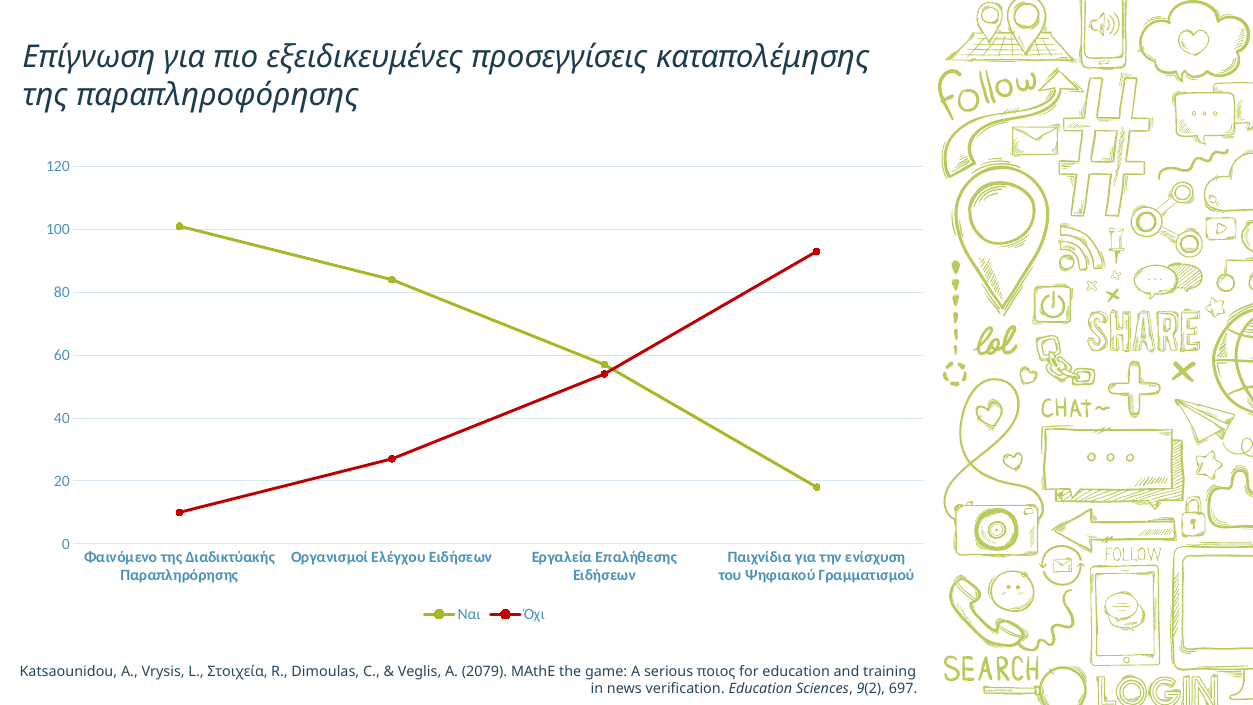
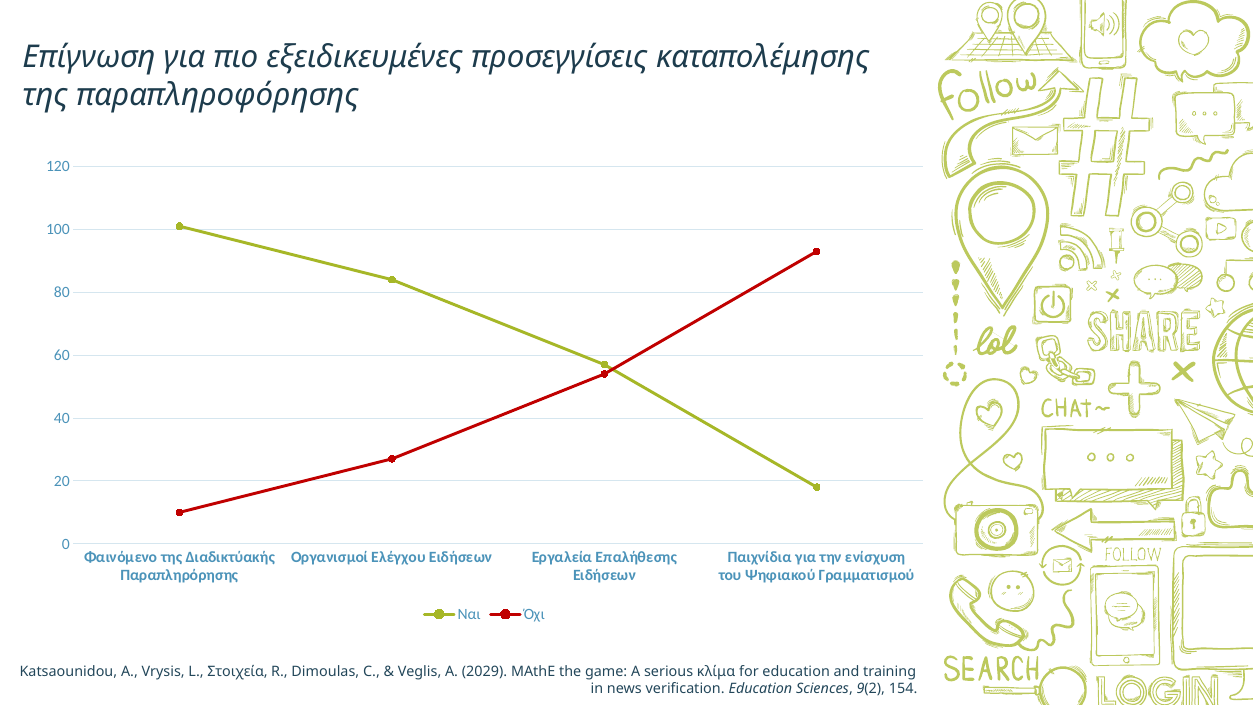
2079: 2079 -> 2029
ποιος: ποιος -> κλίμα
697: 697 -> 154
